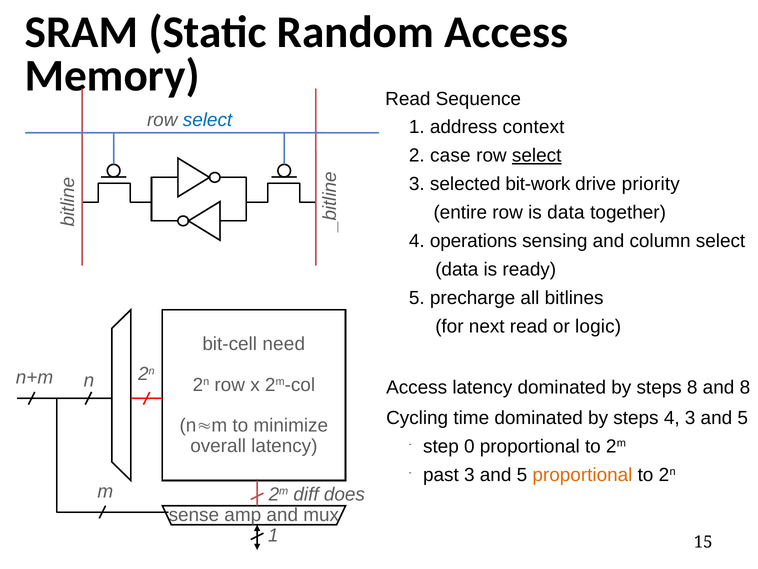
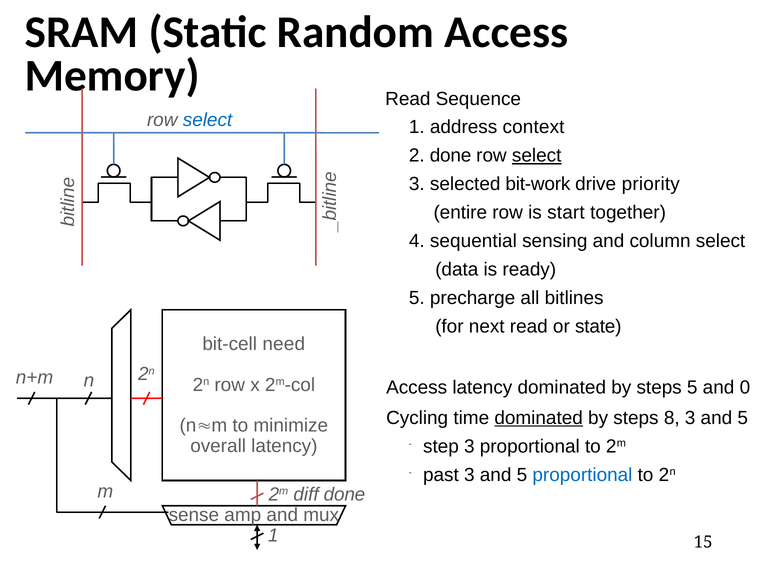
2 case: case -> done
is data: data -> start
operations: operations -> sequential
logic: logic -> state
steps 8: 8 -> 5
and 8: 8 -> 0
dominated at (539, 418) underline: none -> present
steps 4: 4 -> 8
step 0: 0 -> 3
proportional at (582, 474) colour: orange -> blue
diff does: does -> done
